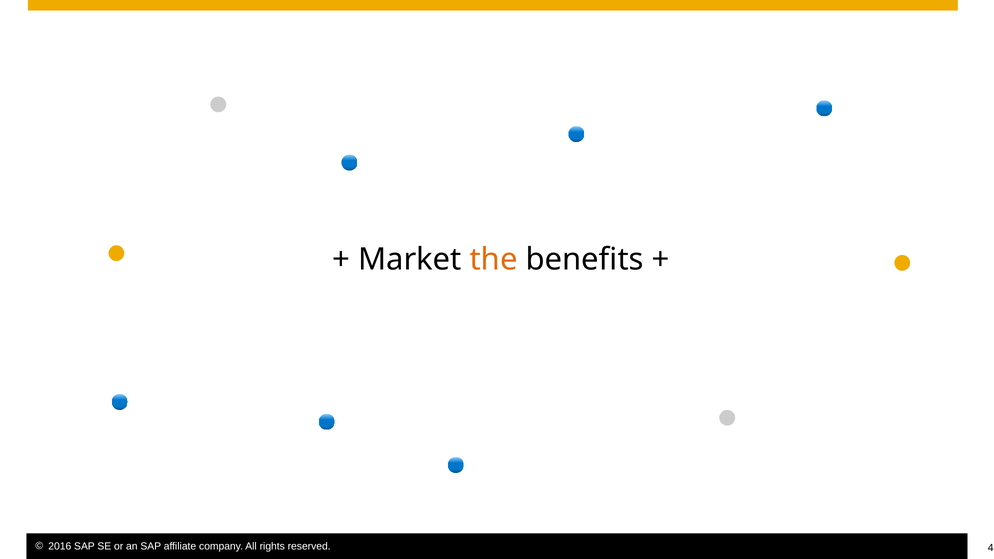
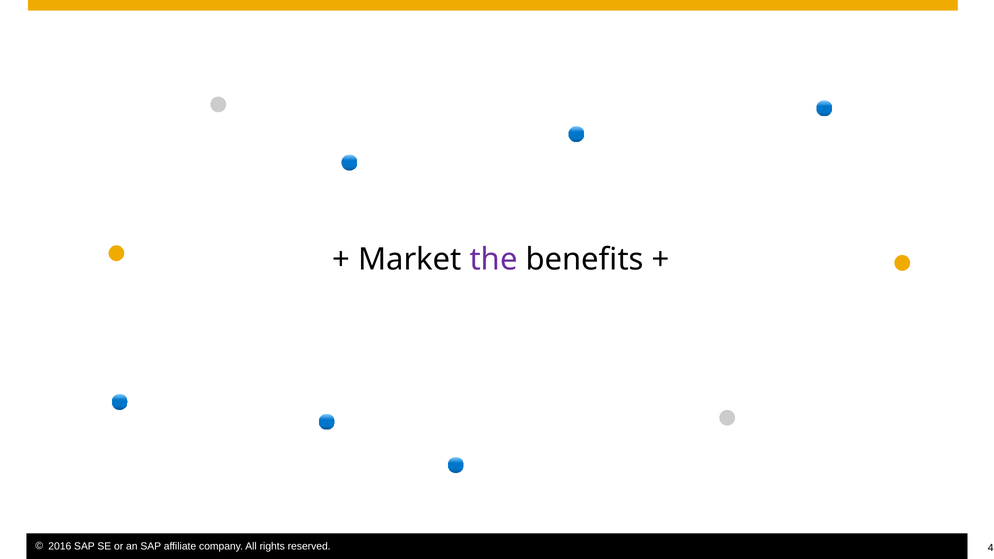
the colour: orange -> purple
